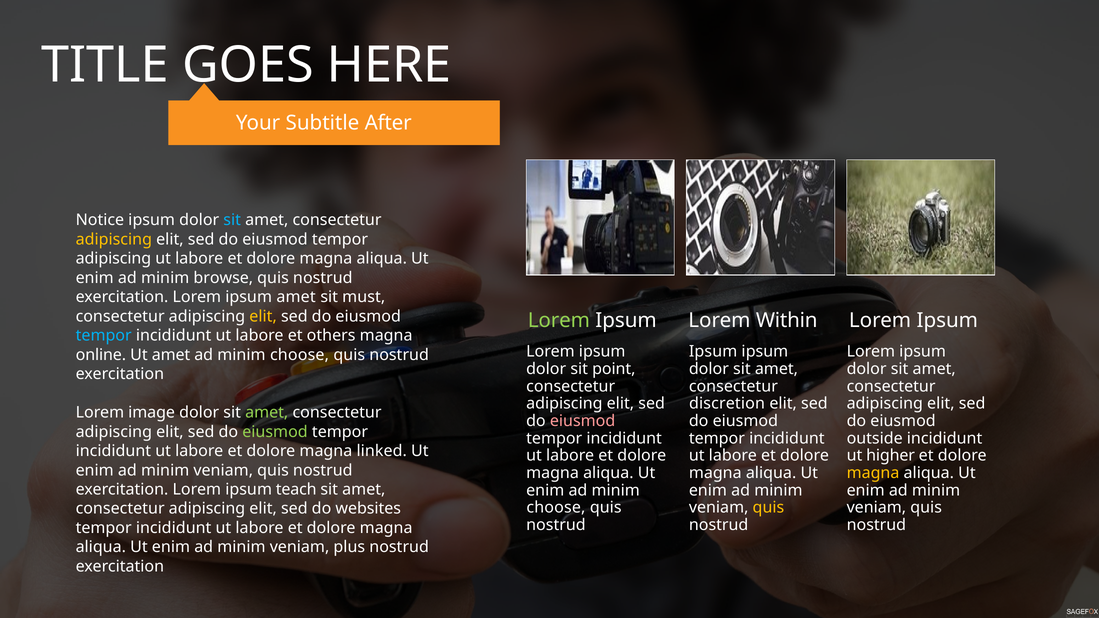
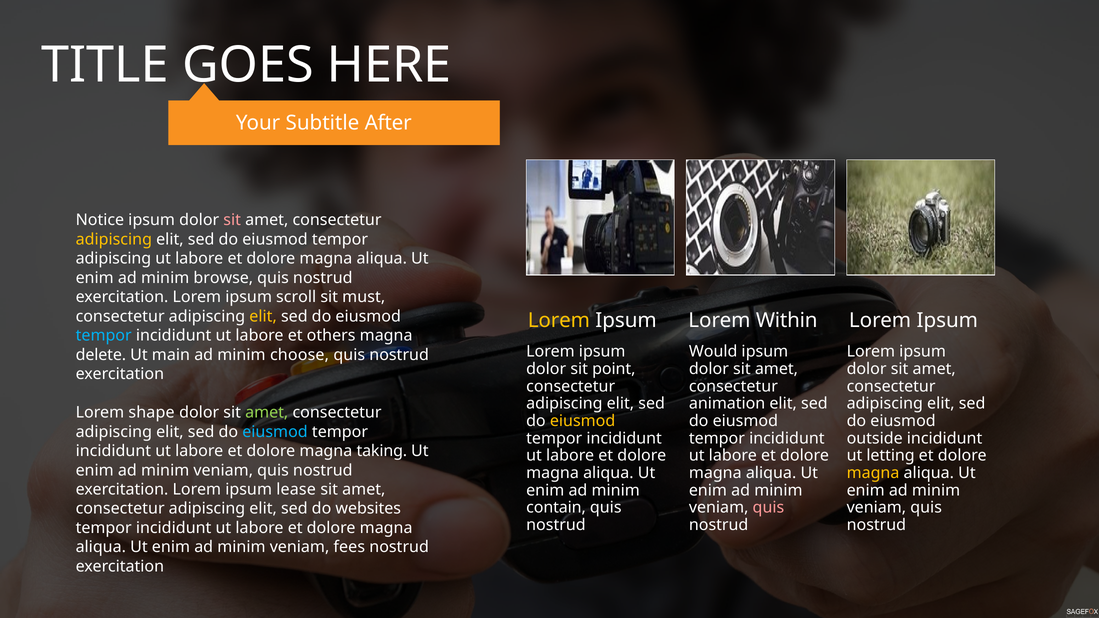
sit at (232, 220) colour: light blue -> pink
ipsum amet: amet -> scroll
Lorem at (559, 320) colour: light green -> yellow
Ipsum at (713, 352): Ipsum -> Would
online: online -> delete
Ut amet: amet -> main
discretion: discretion -> animation
image: image -> shape
eiusmod at (583, 421) colour: pink -> yellow
eiusmod at (275, 432) colour: light green -> light blue
linked: linked -> taking
higher: higher -> letting
teach: teach -> lease
choose at (556, 508): choose -> contain
quis at (768, 508) colour: yellow -> pink
plus: plus -> fees
